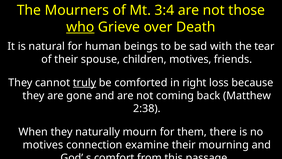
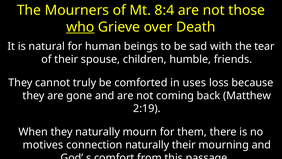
3:4: 3:4 -> 8:4
children motives: motives -> humble
truly underline: present -> none
right: right -> uses
2:38: 2:38 -> 2:19
connection examine: examine -> naturally
